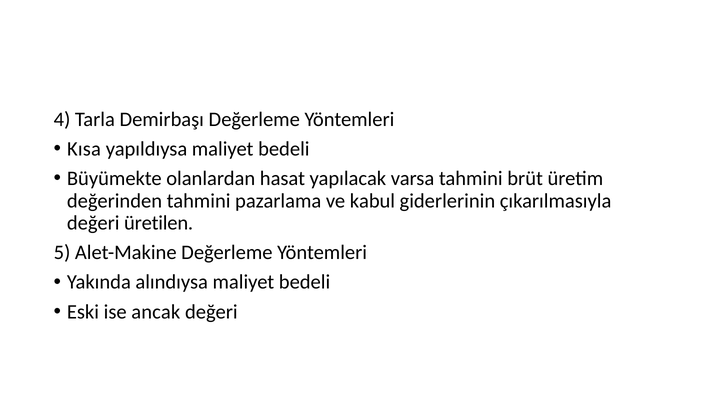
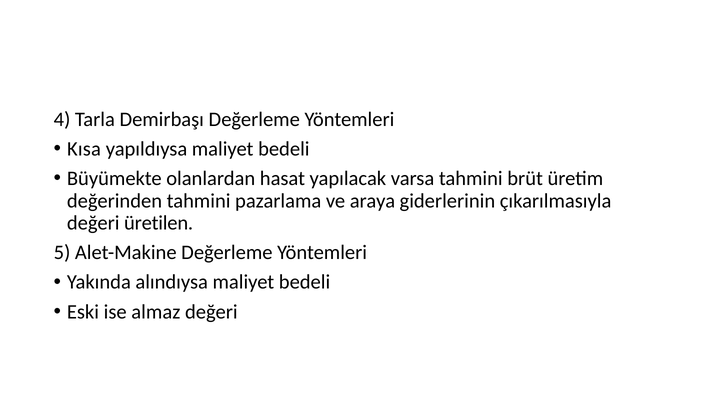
kabul: kabul -> araya
ancak: ancak -> almaz
